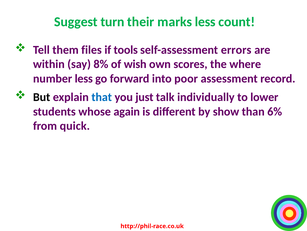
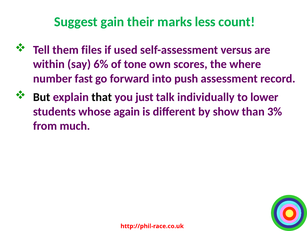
turn: turn -> gain
tools: tools -> used
errors: errors -> versus
8%: 8% -> 6%
wish: wish -> tone
number less: less -> fast
poor: poor -> push
that colour: blue -> black
6%: 6% -> 3%
quick: quick -> much
